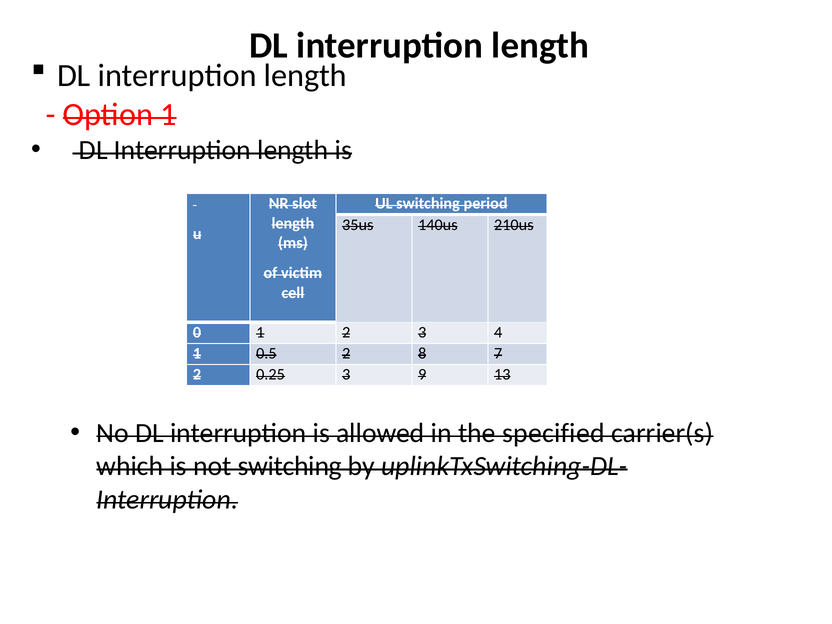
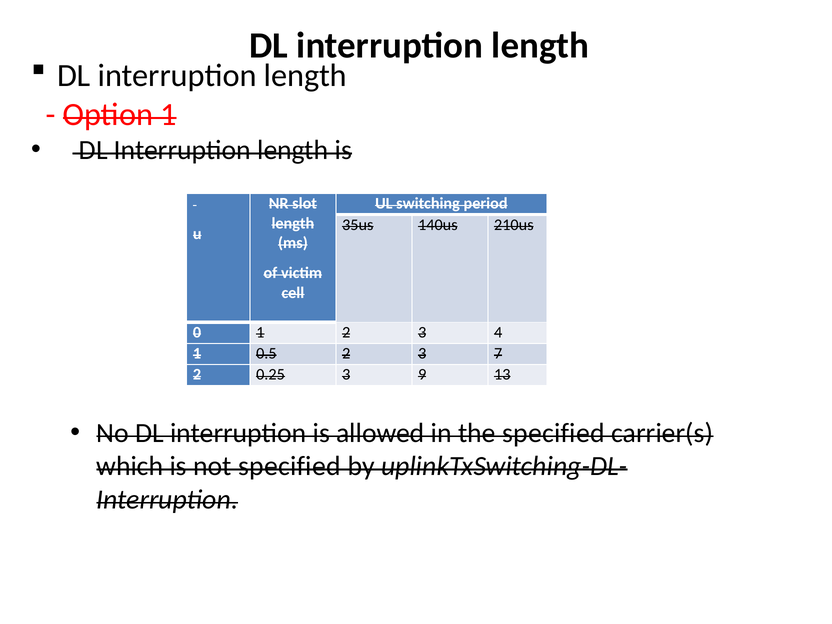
0.5 2 8: 8 -> 3
not switching: switching -> specified
